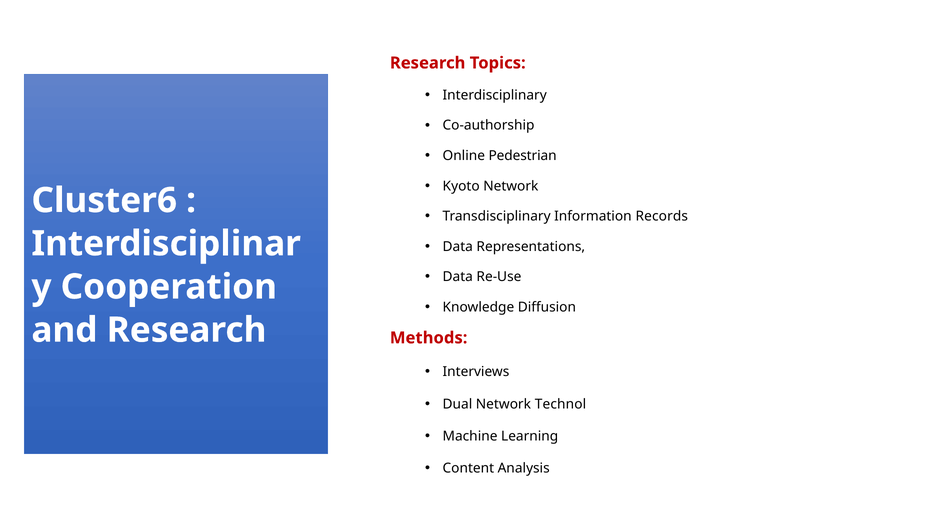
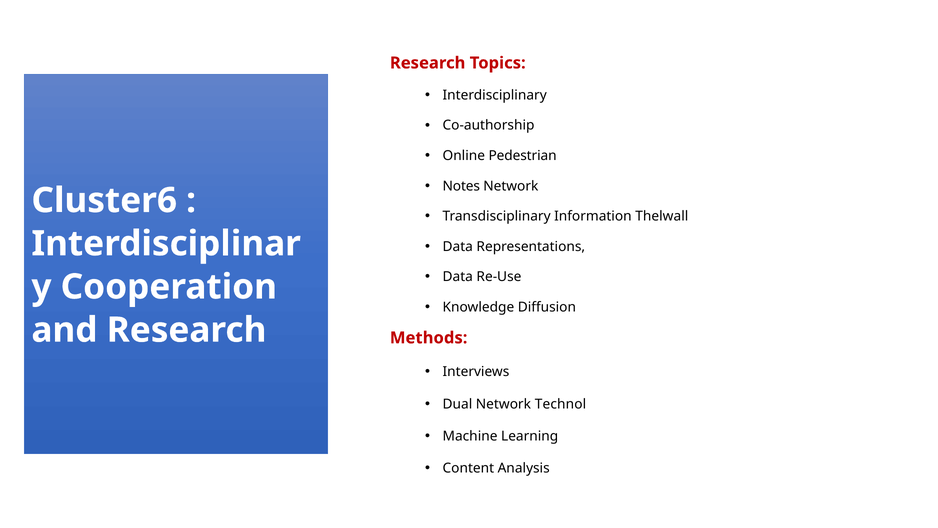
Kyoto: Kyoto -> Notes
Records: Records -> Thelwall
